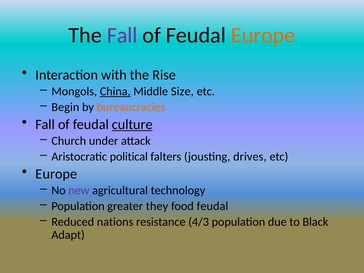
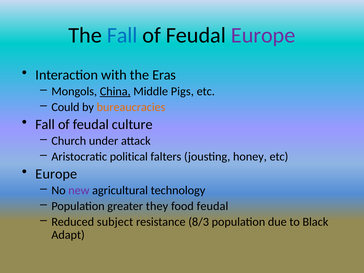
Fall at (122, 35) colour: purple -> blue
Europe at (263, 35) colour: orange -> purple
Rise: Rise -> Eras
Size: Size -> Pigs
Begin: Begin -> Could
culture underline: present -> none
drives: drives -> honey
nations: nations -> subject
4/3: 4/3 -> 8/3
